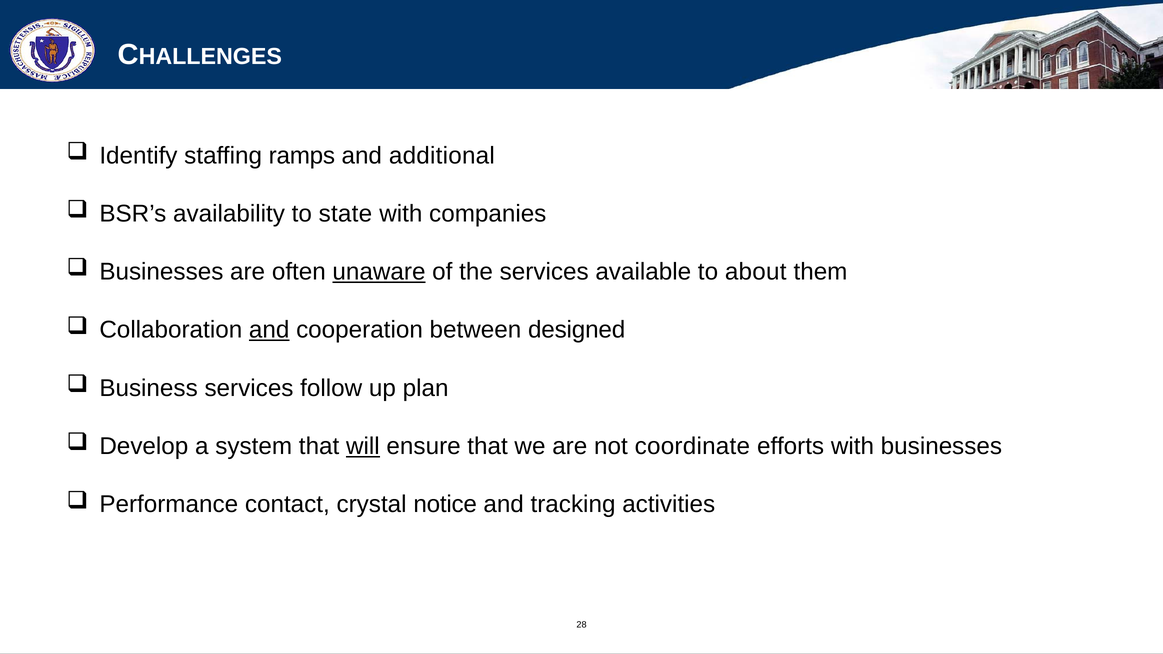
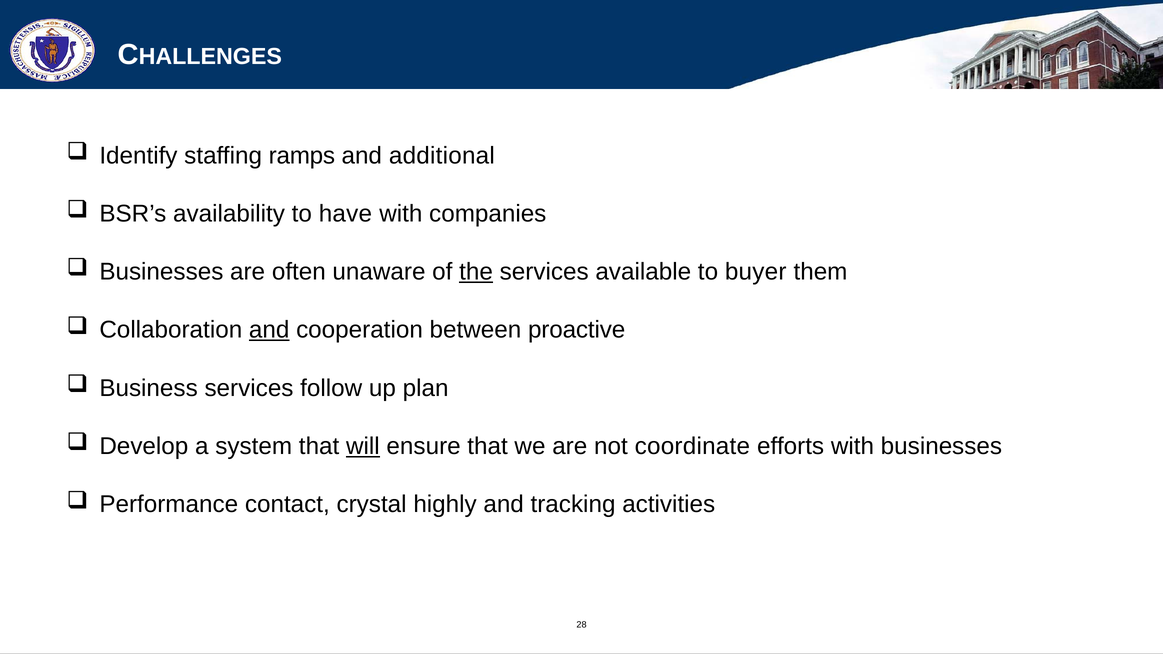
state: state -> have
unaware underline: present -> none
the underline: none -> present
about: about -> buyer
designed: designed -> proactive
notice: notice -> highly
